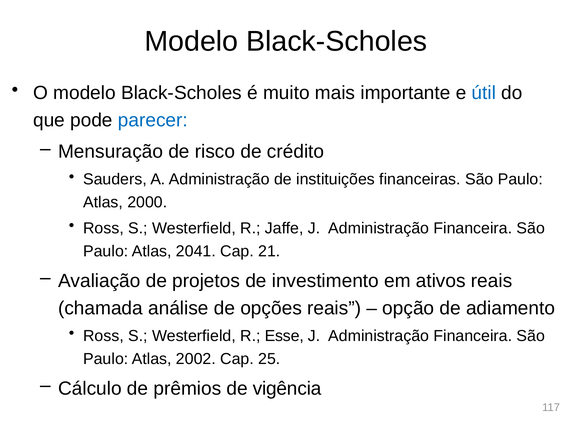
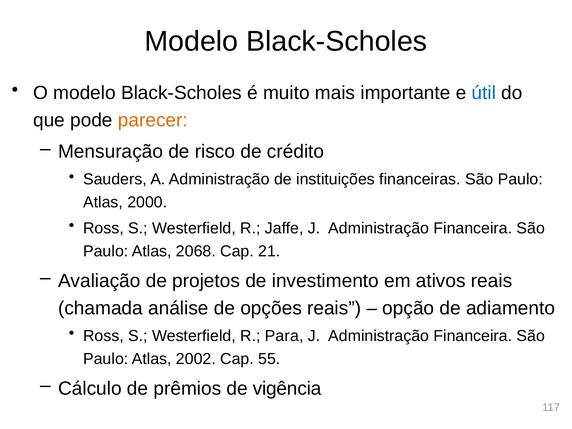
parecer colour: blue -> orange
2041: 2041 -> 2068
Esse: Esse -> Para
25: 25 -> 55
